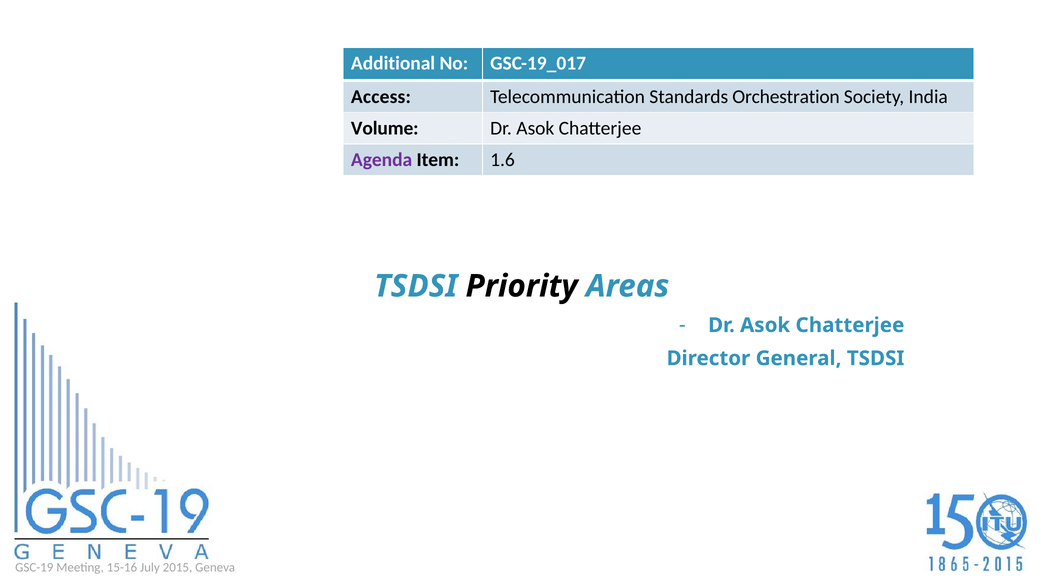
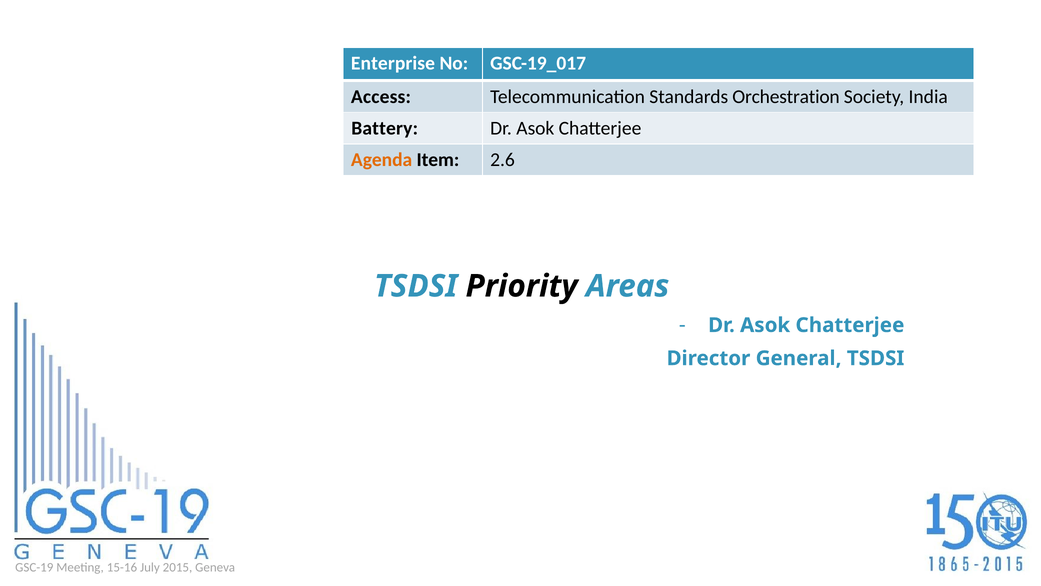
Additional: Additional -> Enterprise
Volume: Volume -> Battery
Agenda colour: purple -> orange
1.6: 1.6 -> 2.6
